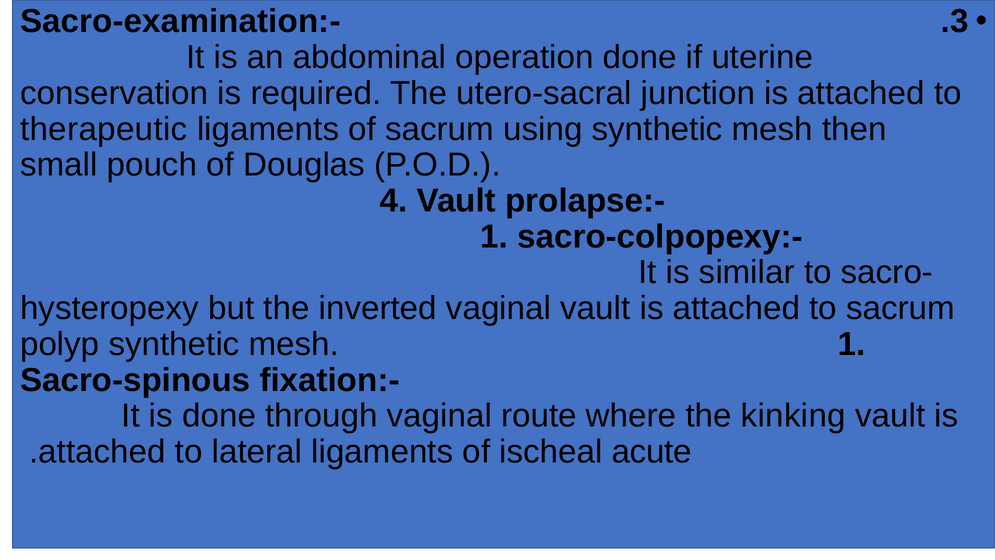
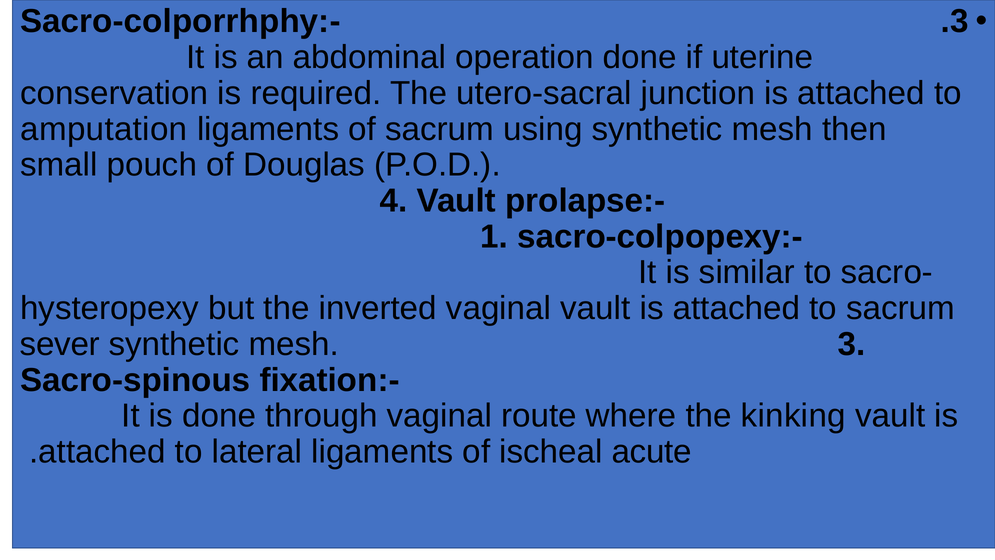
Sacro-examination:-: Sacro-examination:- -> Sacro-colporrhphy:-
therapeutic: therapeutic -> amputation
polyp: polyp -> sever
mesh 1: 1 -> 3
